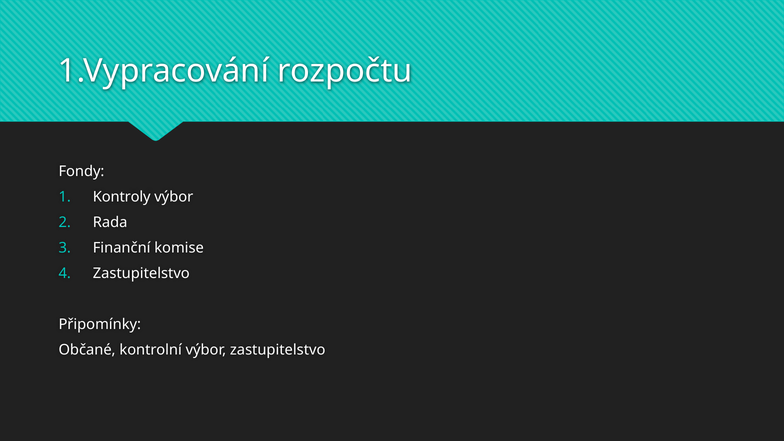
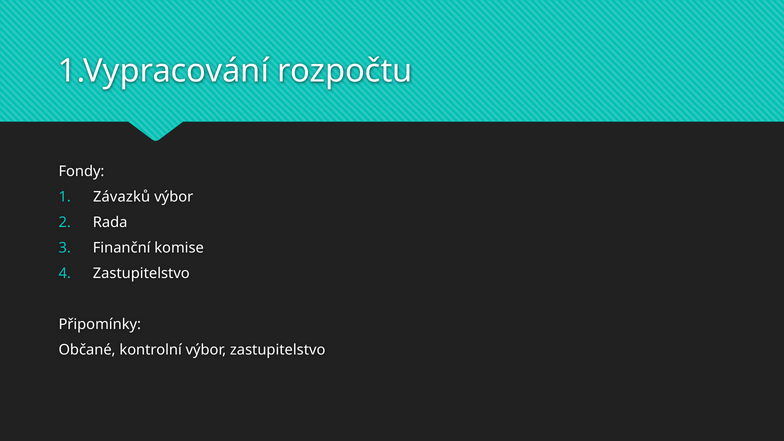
Kontroly: Kontroly -> Závazků
